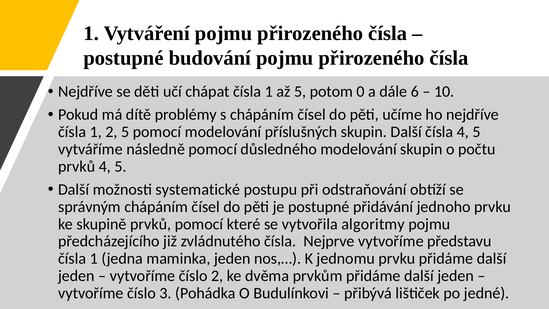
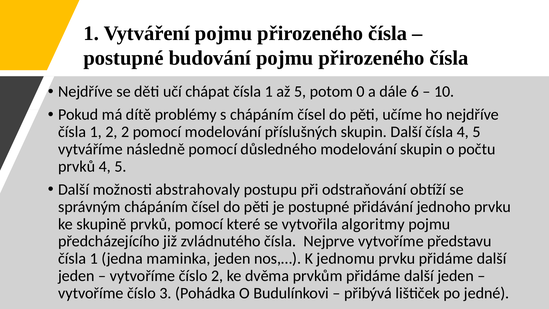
2 5: 5 -> 2
systematické: systematické -> abstrahovaly
